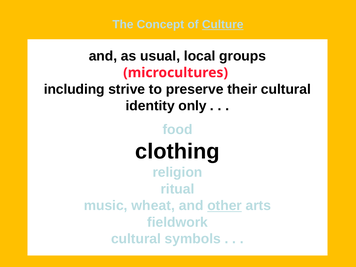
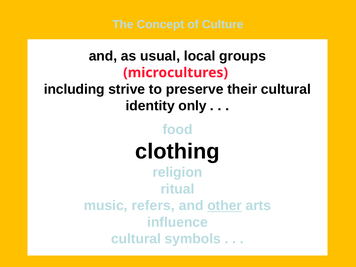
Culture underline: present -> none
wheat: wheat -> refers
fieldwork: fieldwork -> influence
